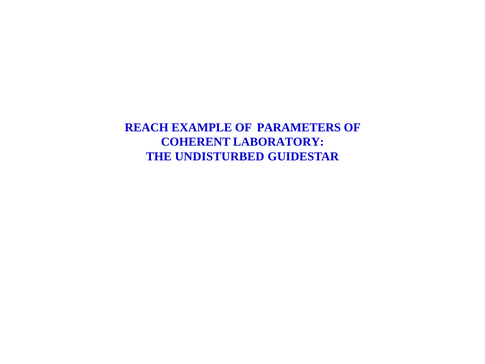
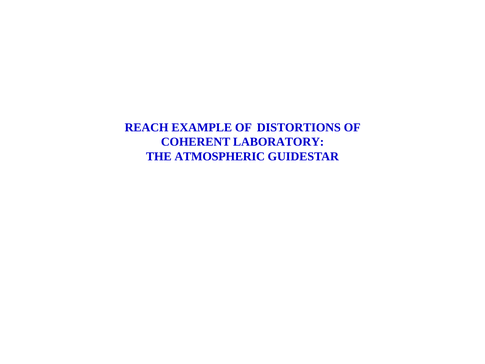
PARAMETERS: PARAMETERS -> DISTORTIONS
UNDISTURBED: UNDISTURBED -> ATMOSPHERIC
